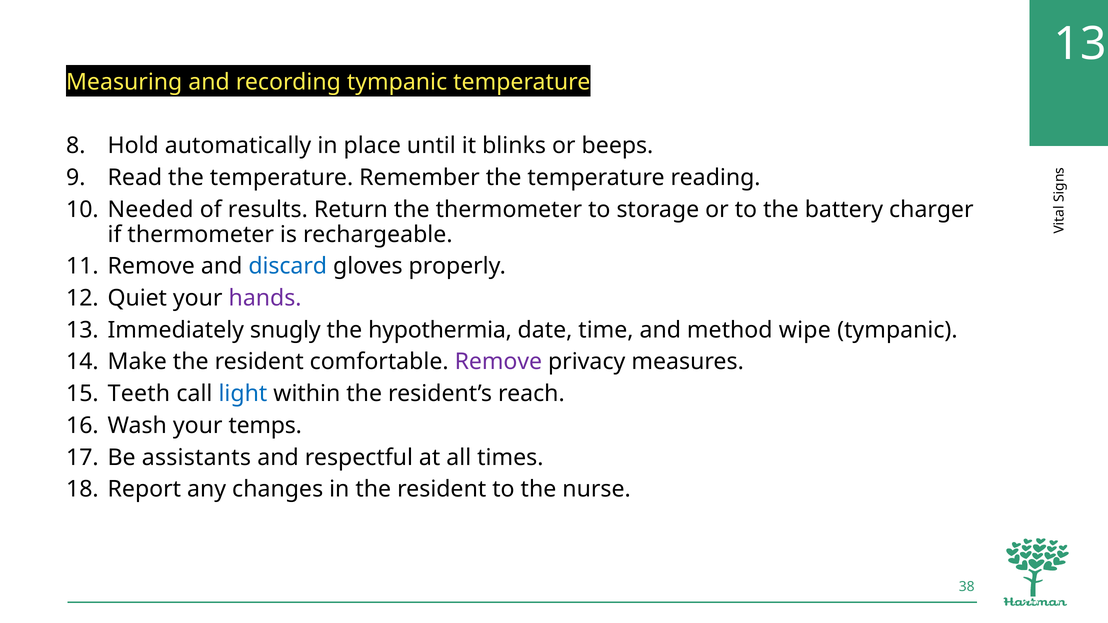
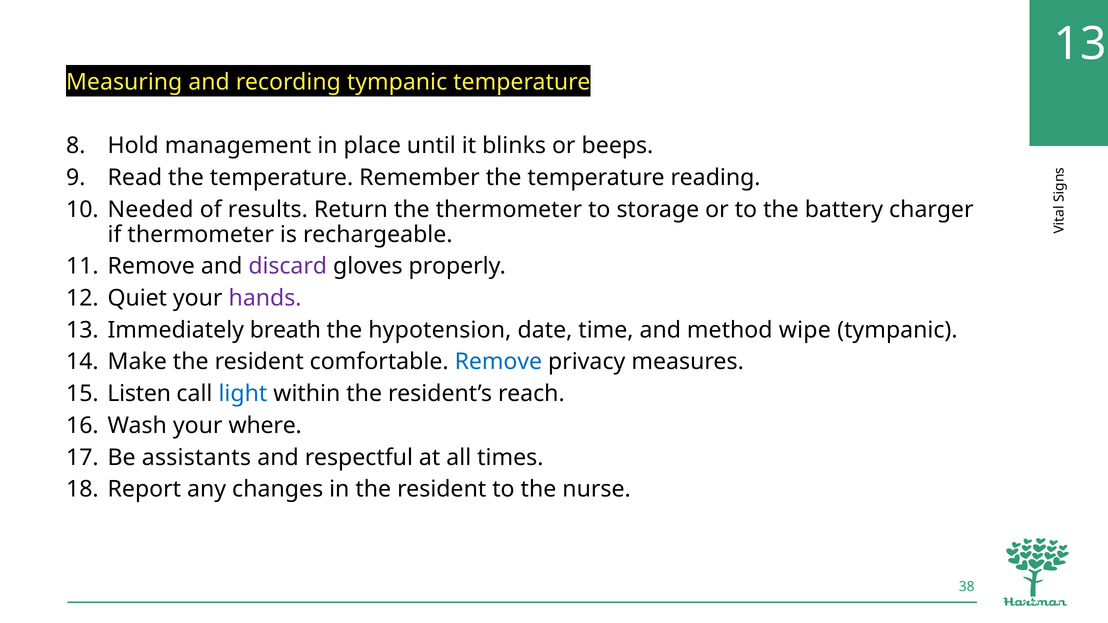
automatically: automatically -> management
discard colour: blue -> purple
snugly: snugly -> breath
hypothermia: hypothermia -> hypotension
Remove at (498, 362) colour: purple -> blue
Teeth: Teeth -> Listen
temps: temps -> where
